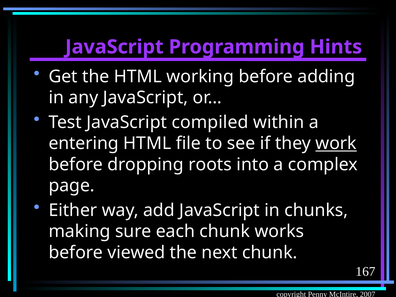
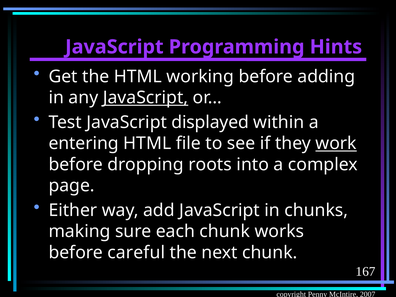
JavaScript at (145, 98) underline: none -> present
compiled: compiled -> displayed
viewed: viewed -> careful
